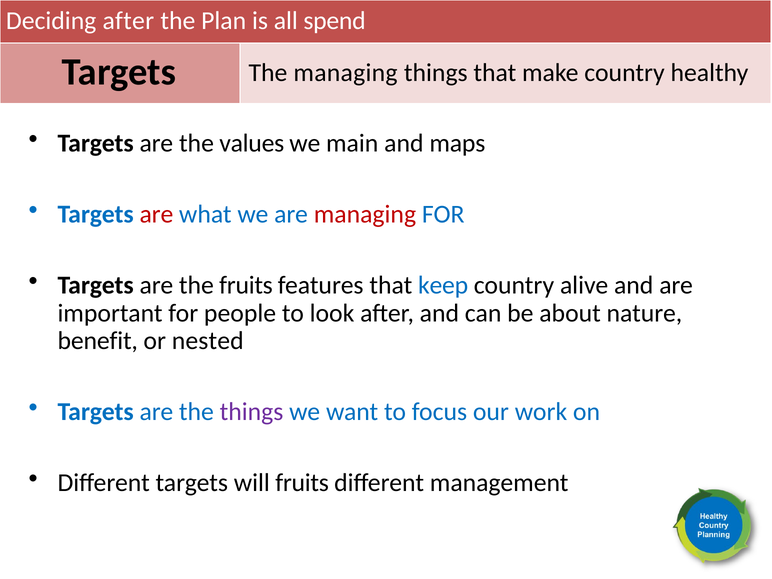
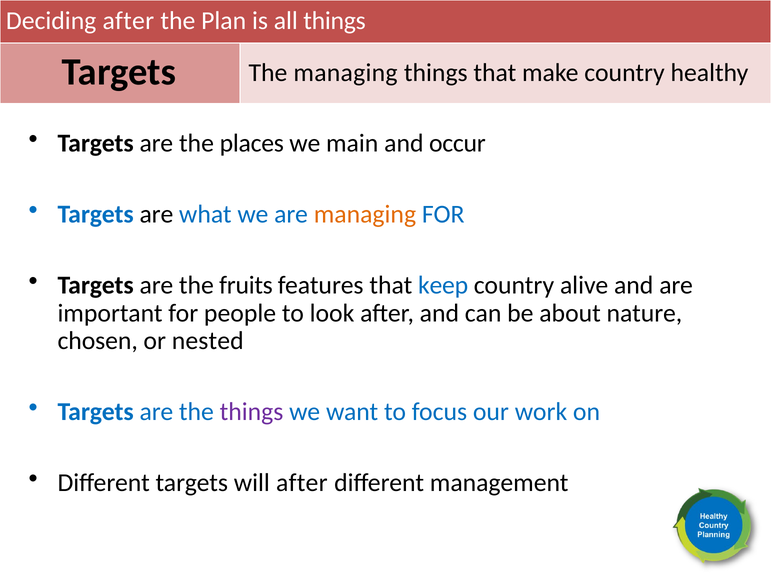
all spend: spend -> things
values: values -> places
maps: maps -> occur
are at (156, 214) colour: red -> black
managing at (365, 214) colour: red -> orange
benefit: benefit -> chosen
will fruits: fruits -> after
